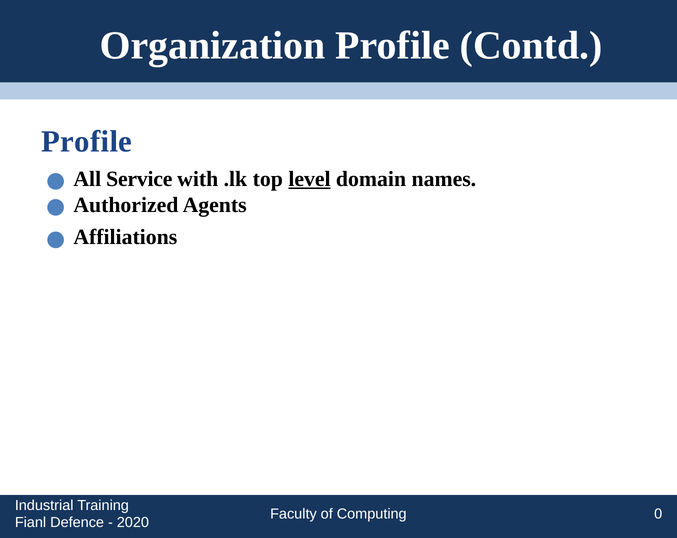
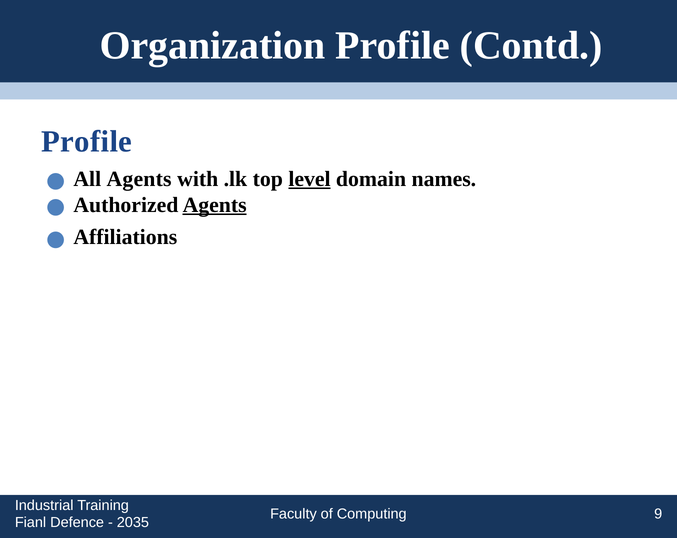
All Service: Service -> Agents
Agents at (215, 205) underline: none -> present
0: 0 -> 9
2020: 2020 -> 2035
